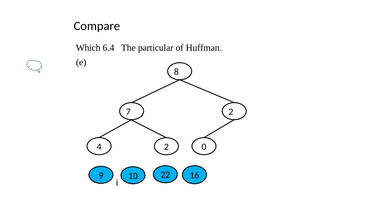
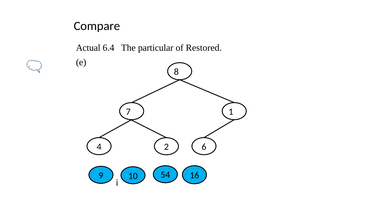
Which: Which -> Actual
Huffman: Huffman -> Restored
7 2: 2 -> 1
0: 0 -> 6
22: 22 -> 54
